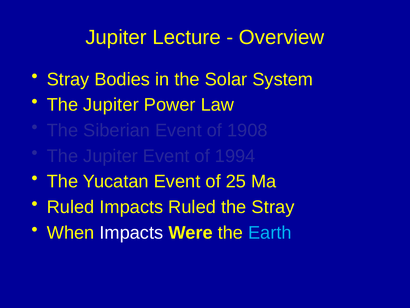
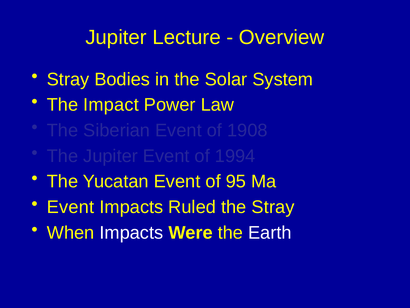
Jupiter at (111, 105): Jupiter -> Impact
25: 25 -> 95
Ruled at (71, 207): Ruled -> Event
Earth colour: light blue -> white
